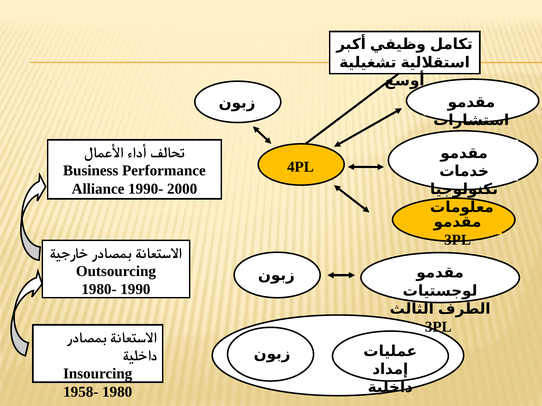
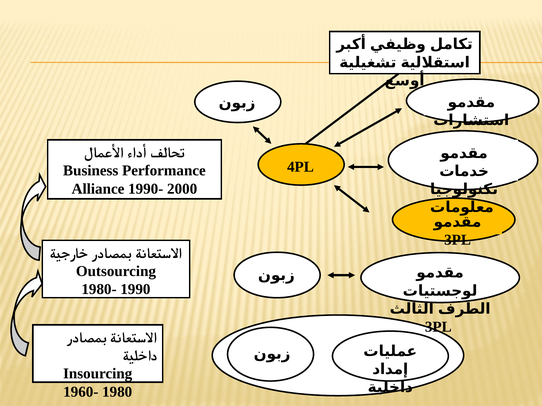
1958-: 1958- -> 1960-
